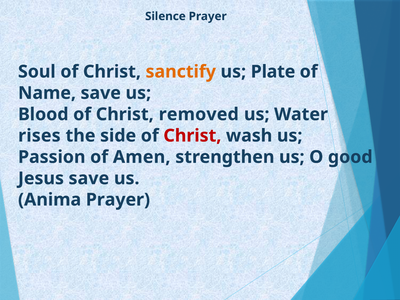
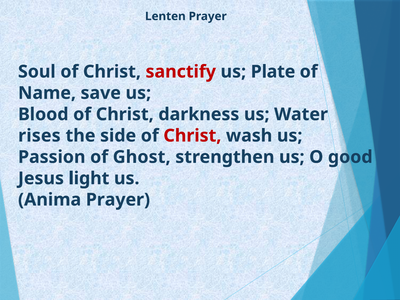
Silence: Silence -> Lenten
sanctify colour: orange -> red
removed: removed -> darkness
Amen: Amen -> Ghost
Jesus save: save -> light
